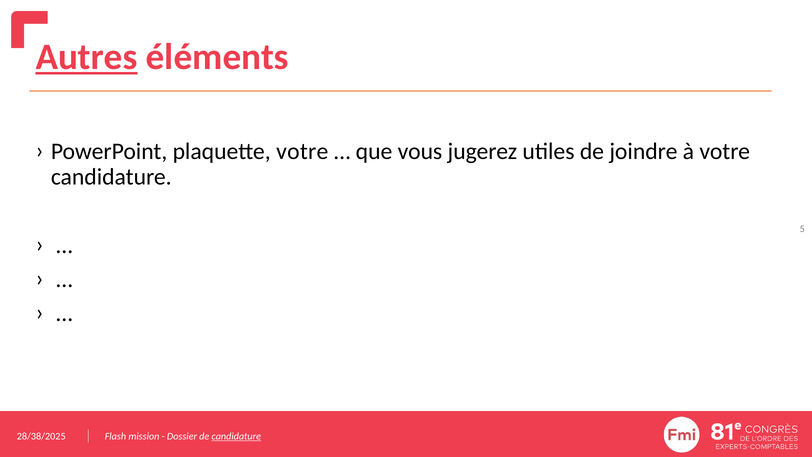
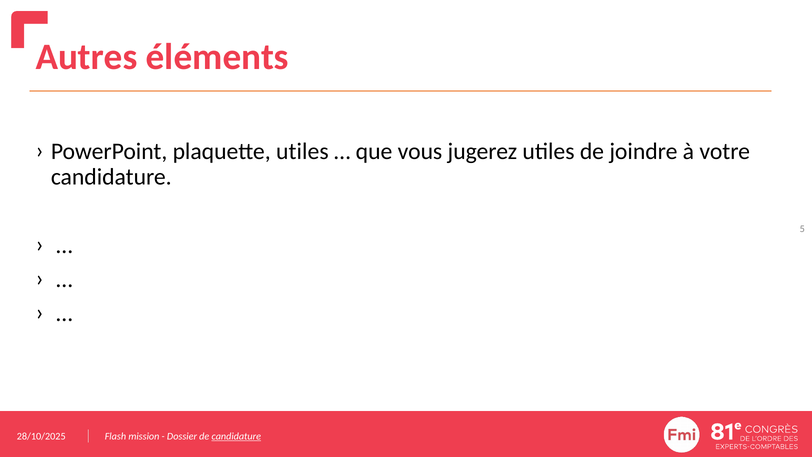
Autres underline: present -> none
plaquette votre: votre -> utiles
28/38/2025: 28/38/2025 -> 28/10/2025
